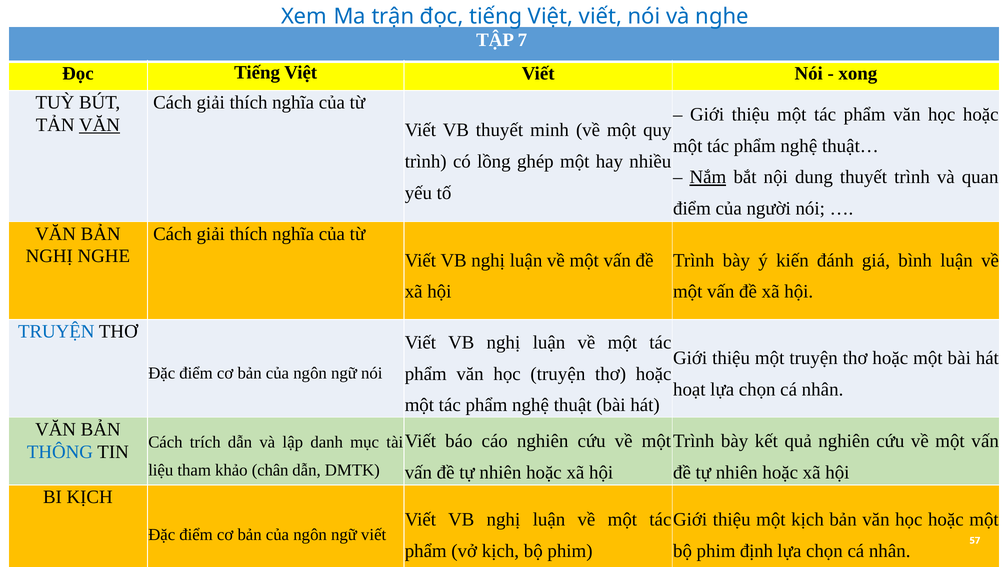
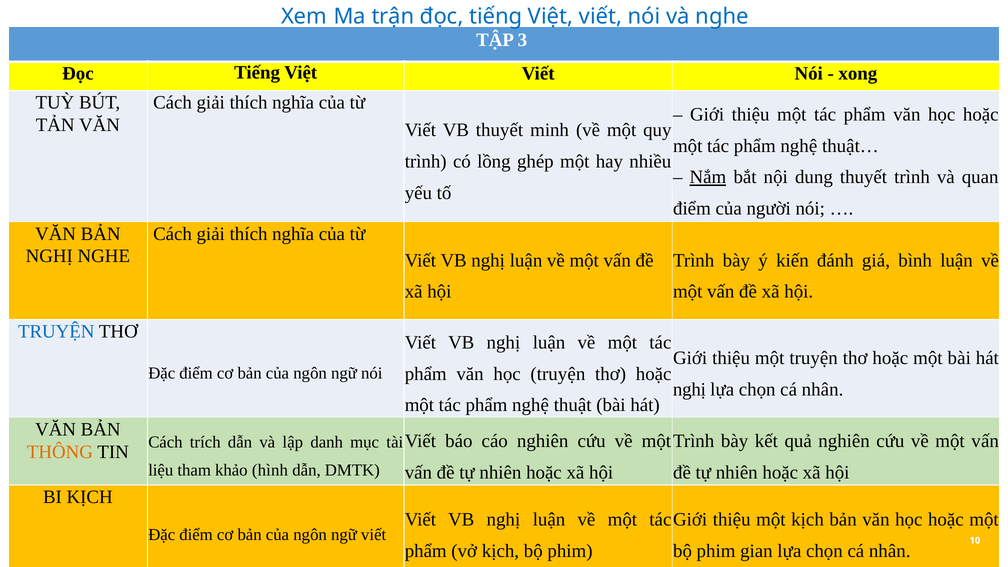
7: 7 -> 3
VĂN at (99, 125) underline: present -> none
hoạt at (689, 389): hoạt -> nghị
THÔNG colour: blue -> orange
chân: chân -> hình
định: định -> gian
57: 57 -> 10
